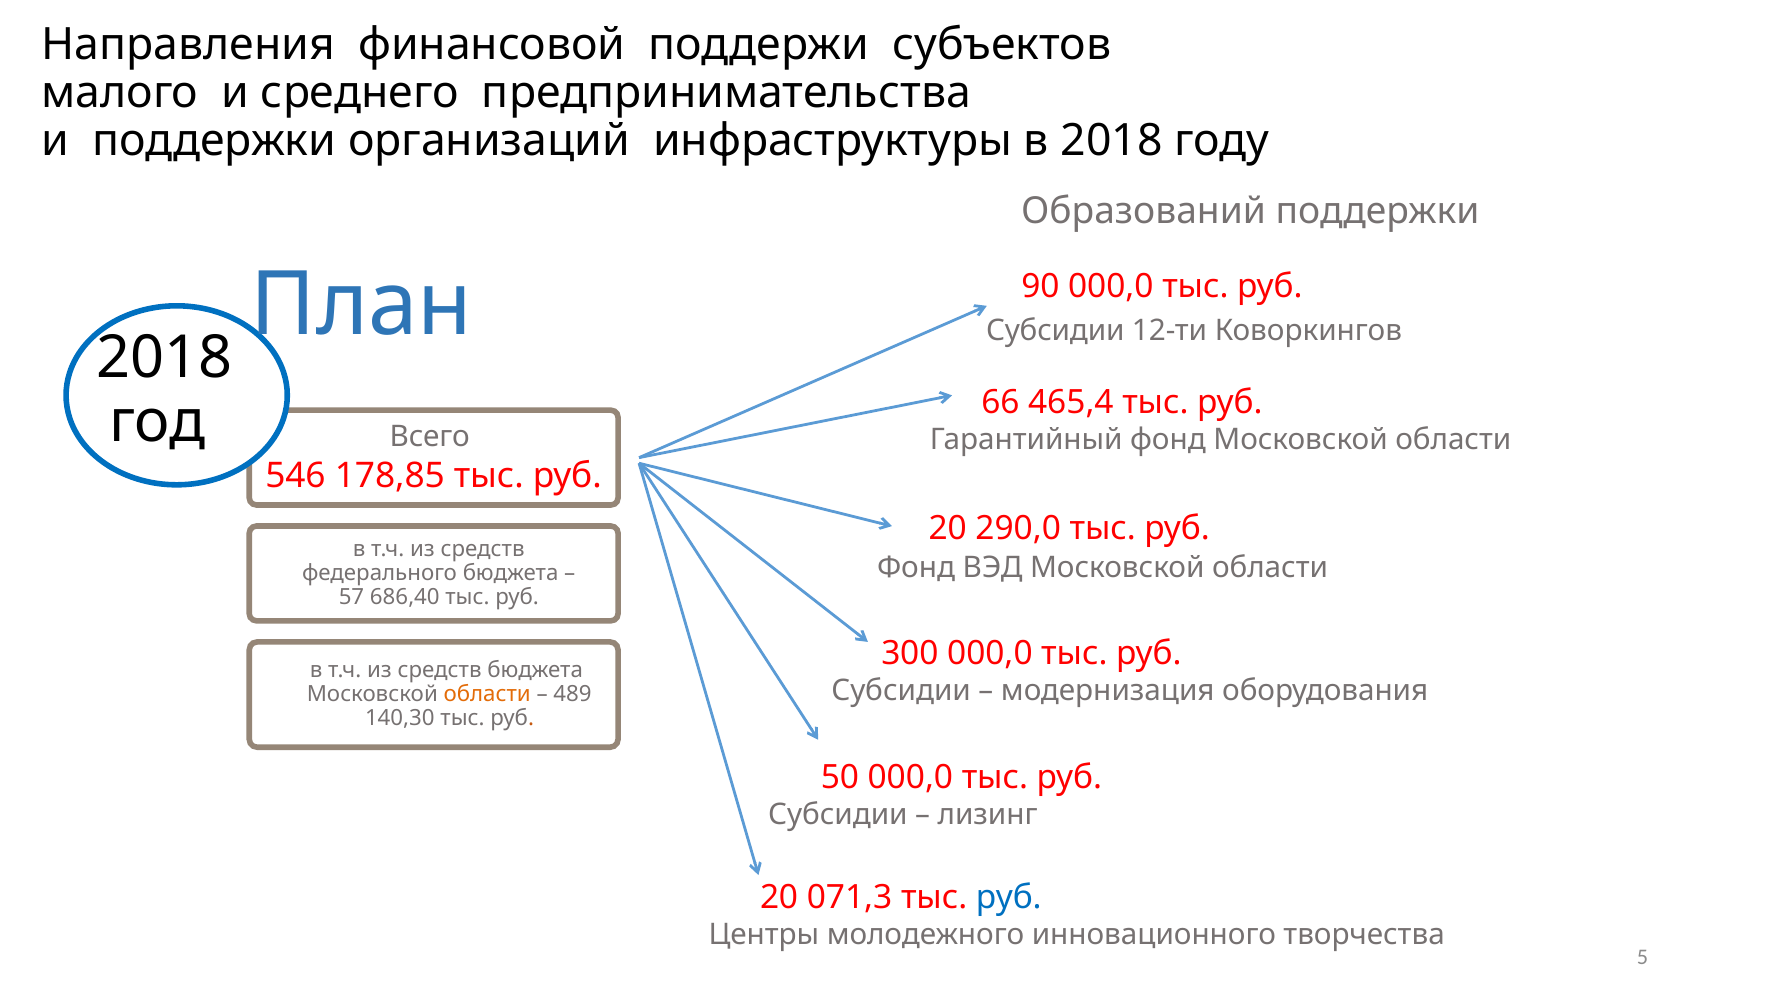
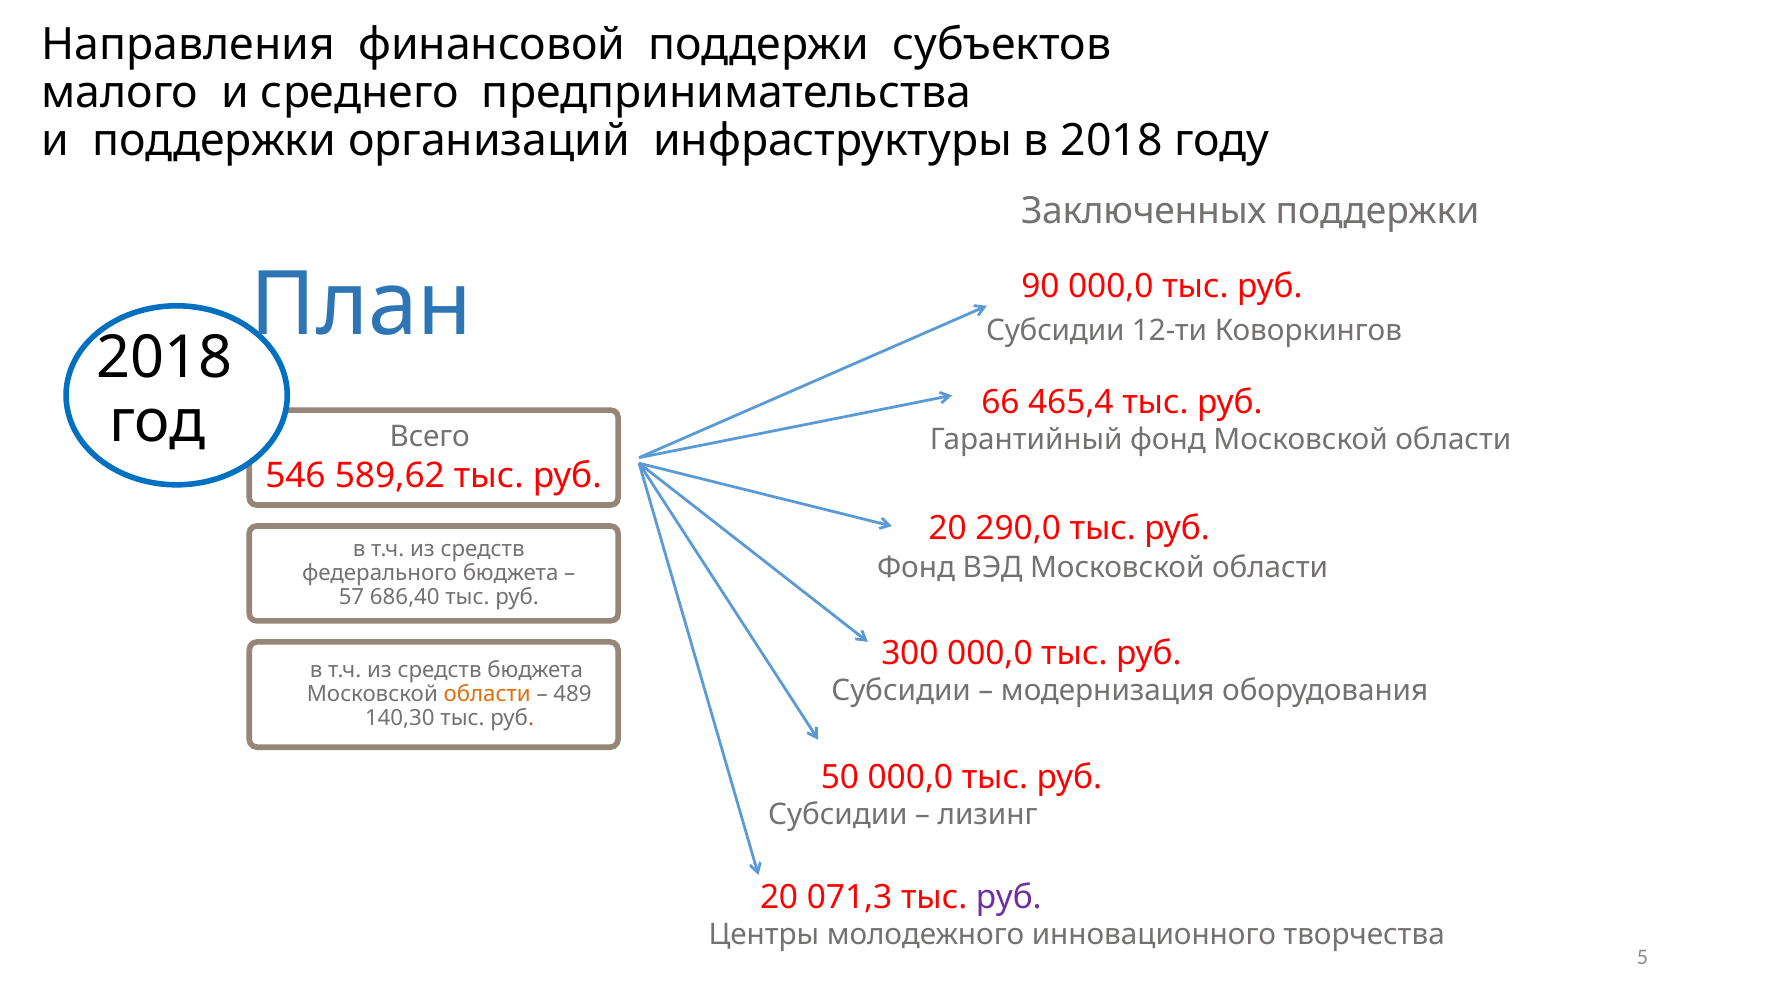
Образований: Образований -> Заключенных
178,85: 178,85 -> 589,62
руб at (1009, 898) colour: blue -> purple
